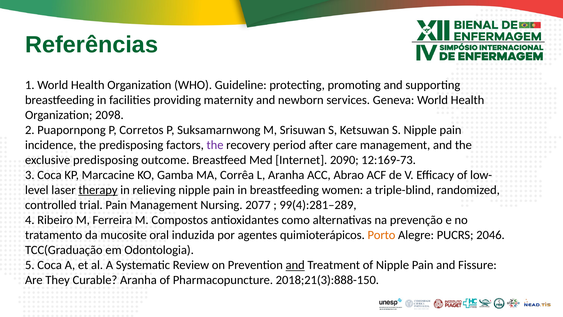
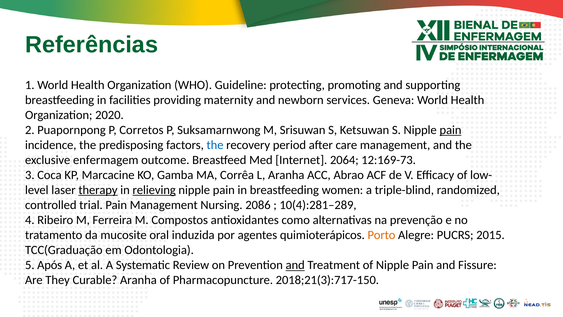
2098: 2098 -> 2020
pain at (451, 130) underline: none -> present
the at (215, 145) colour: purple -> blue
exclusive predisposing: predisposing -> enfermagem
2090: 2090 -> 2064
relieving underline: none -> present
2077: 2077 -> 2086
99(4):281–289: 99(4):281–289 -> 10(4):281–289
2046: 2046 -> 2015
5 Coca: Coca -> Após
2018;21(3):888-150: 2018;21(3):888-150 -> 2018;21(3):717-150
